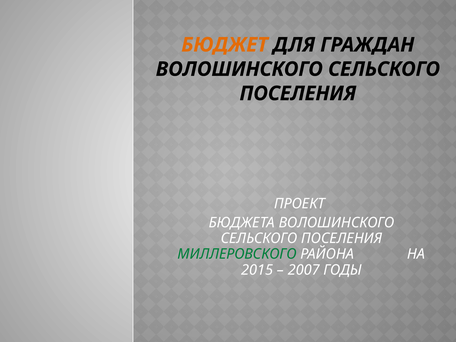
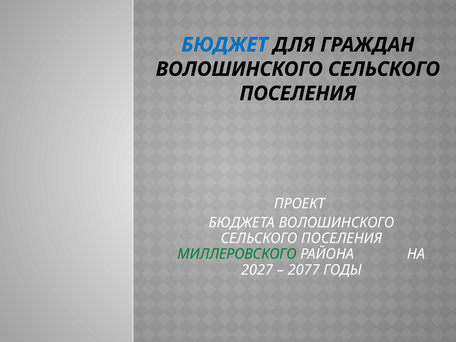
БЮДЖЕТ colour: orange -> blue
2015: 2015 -> 2027
2007: 2007 -> 2077
